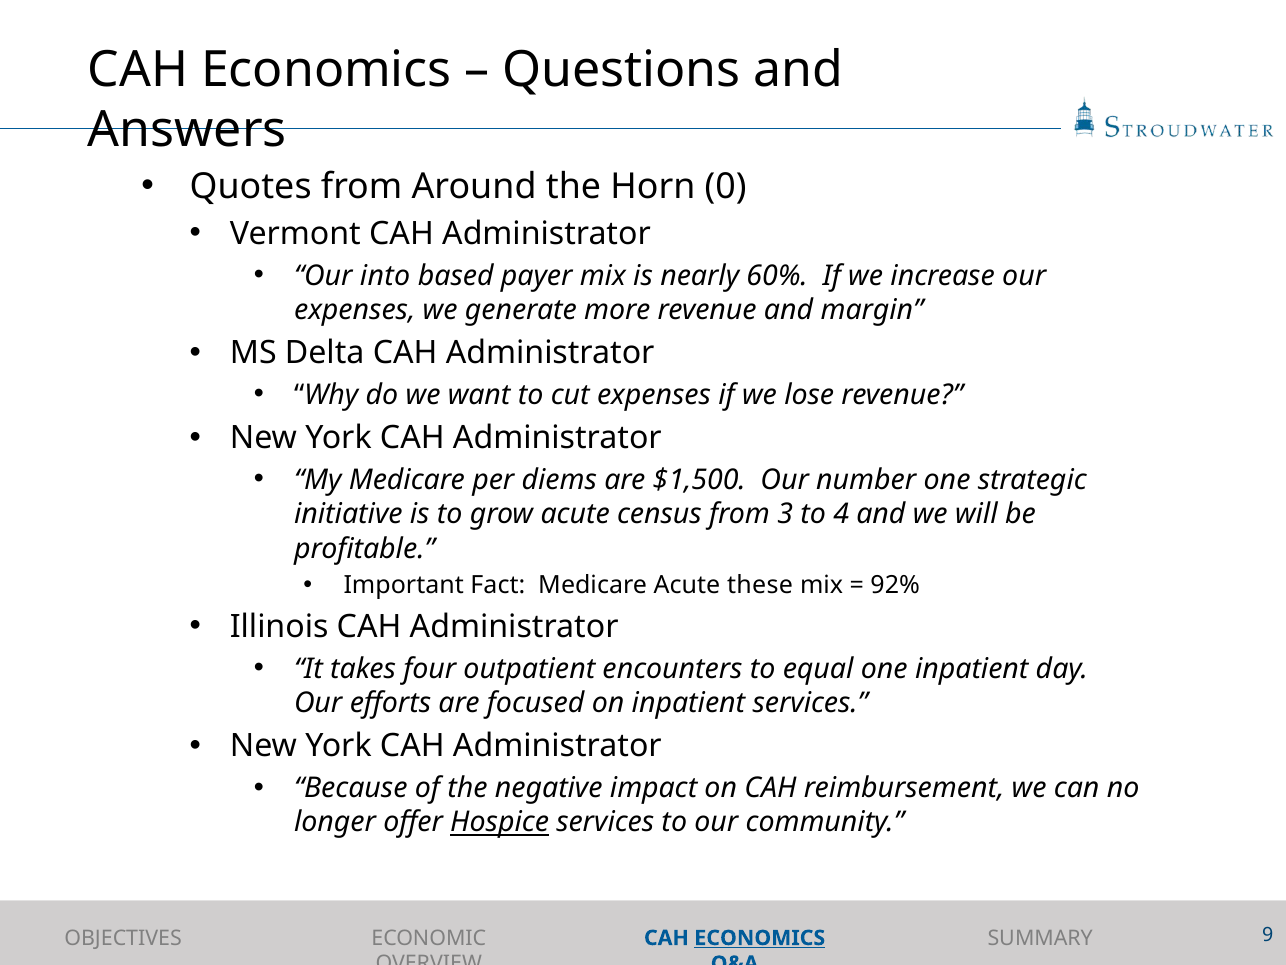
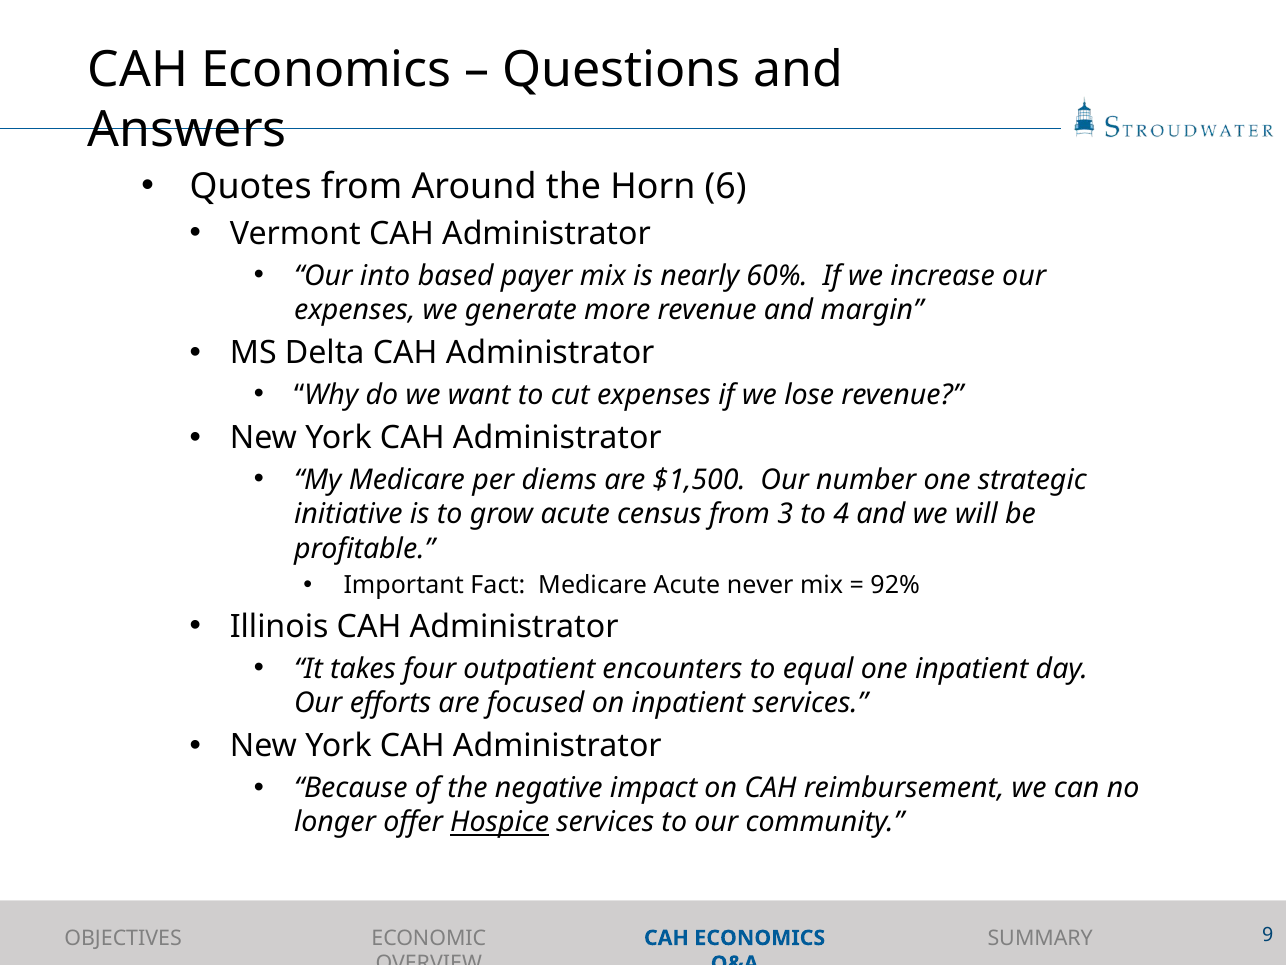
0: 0 -> 6
these: these -> never
ECONOMICS at (760, 938) underline: present -> none
